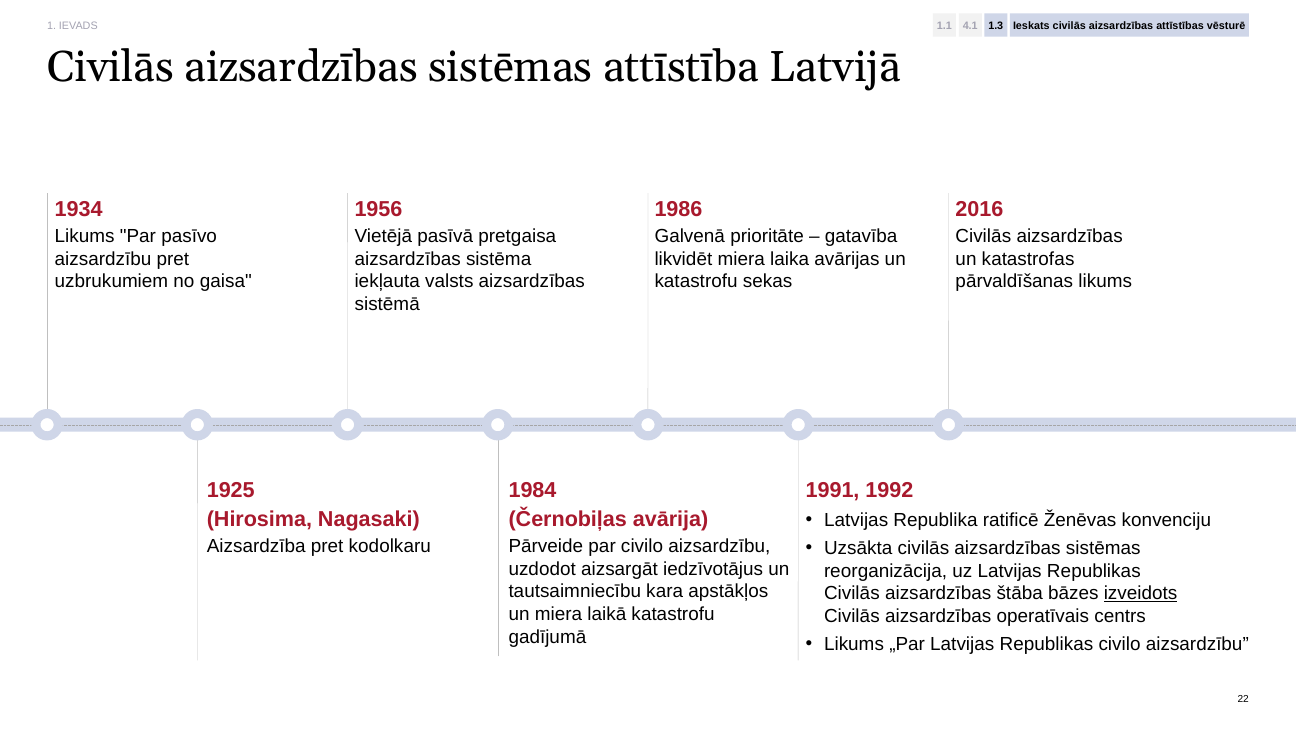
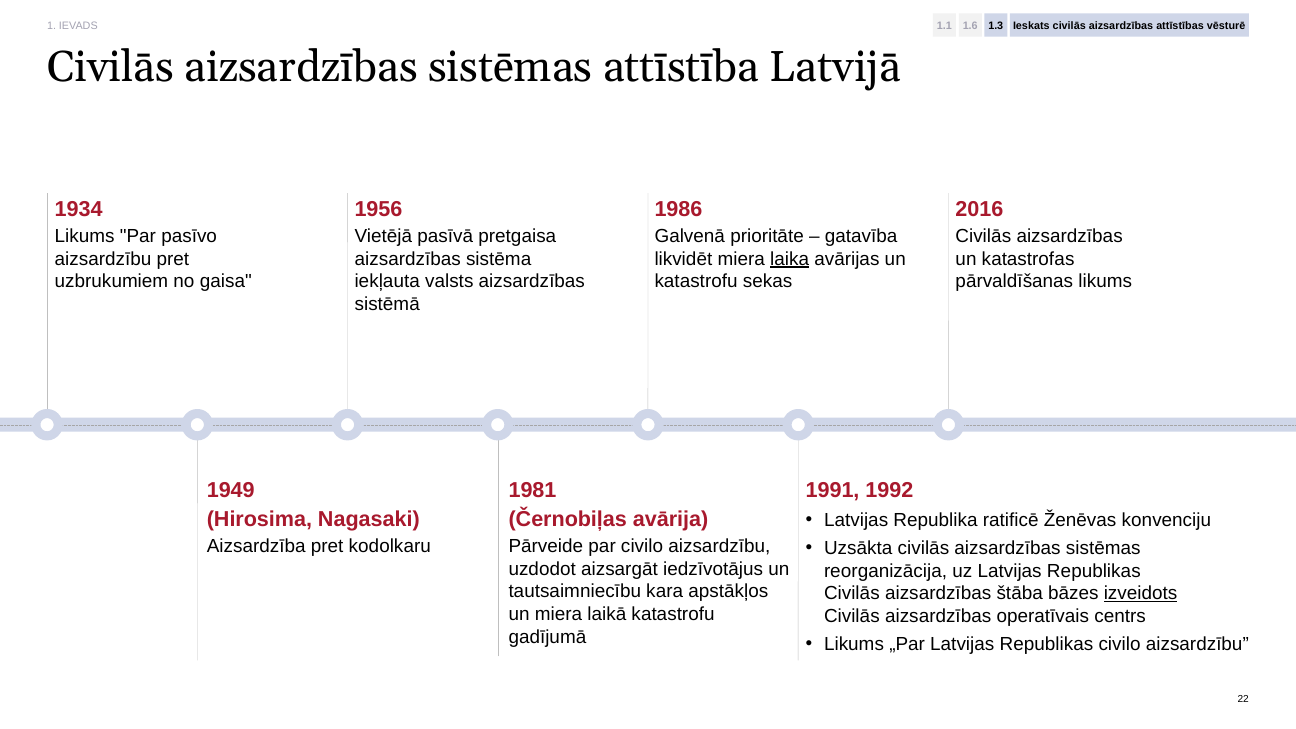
4.1: 4.1 -> 1.6
laika underline: none -> present
1925: 1925 -> 1949
1984: 1984 -> 1981
